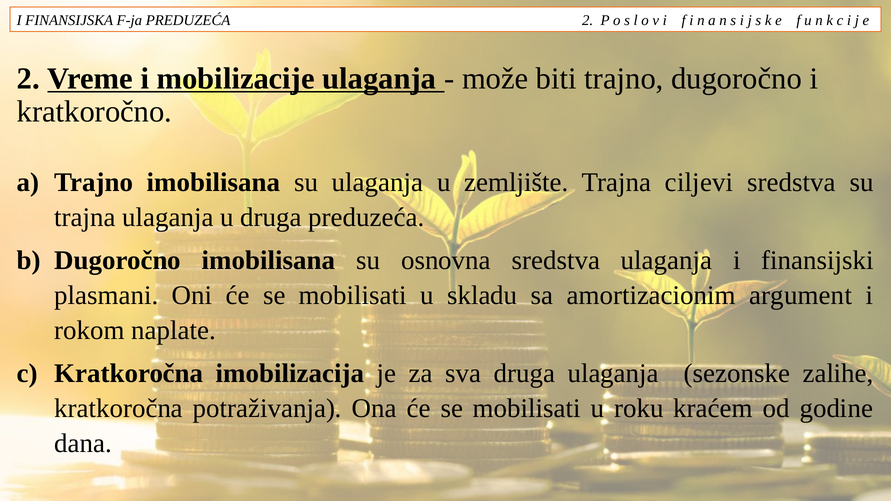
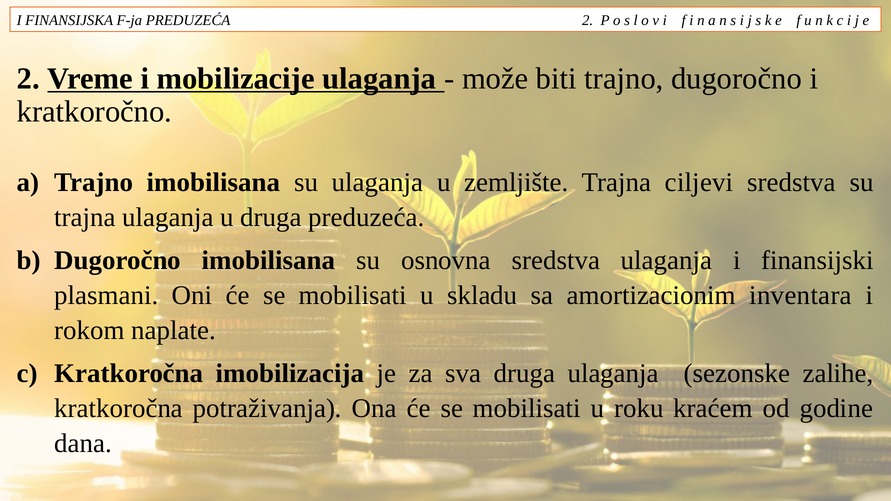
argument: argument -> inventara
